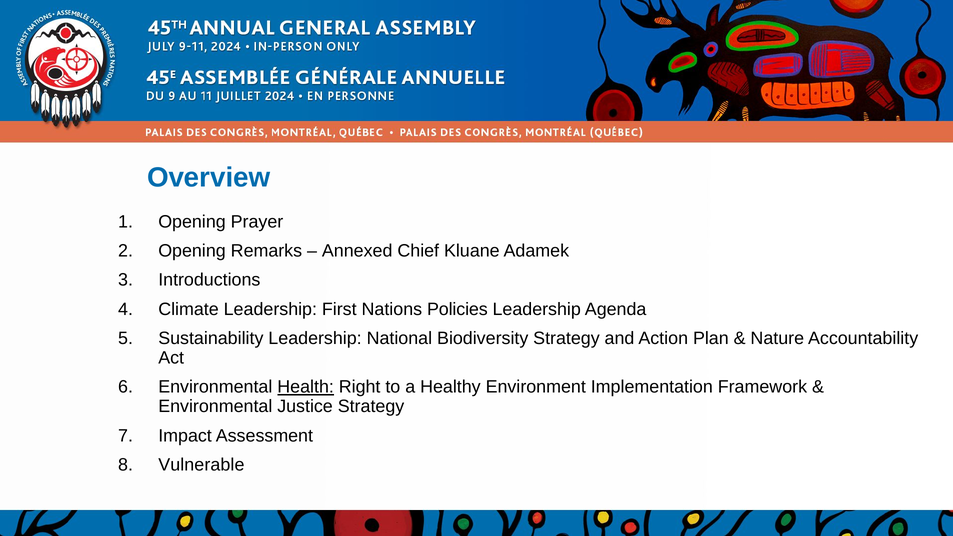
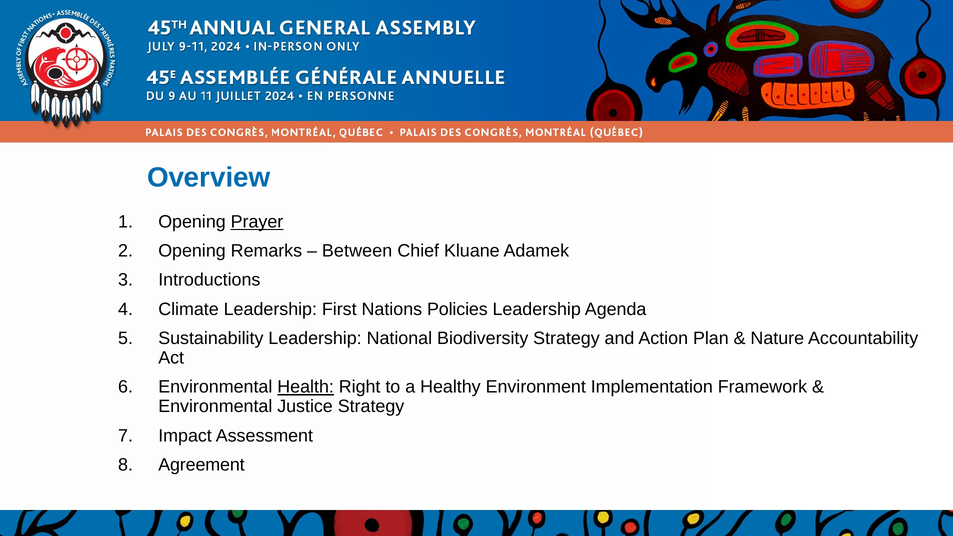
Prayer underline: none -> present
Annexed: Annexed -> Between
Vulnerable: Vulnerable -> Agreement
